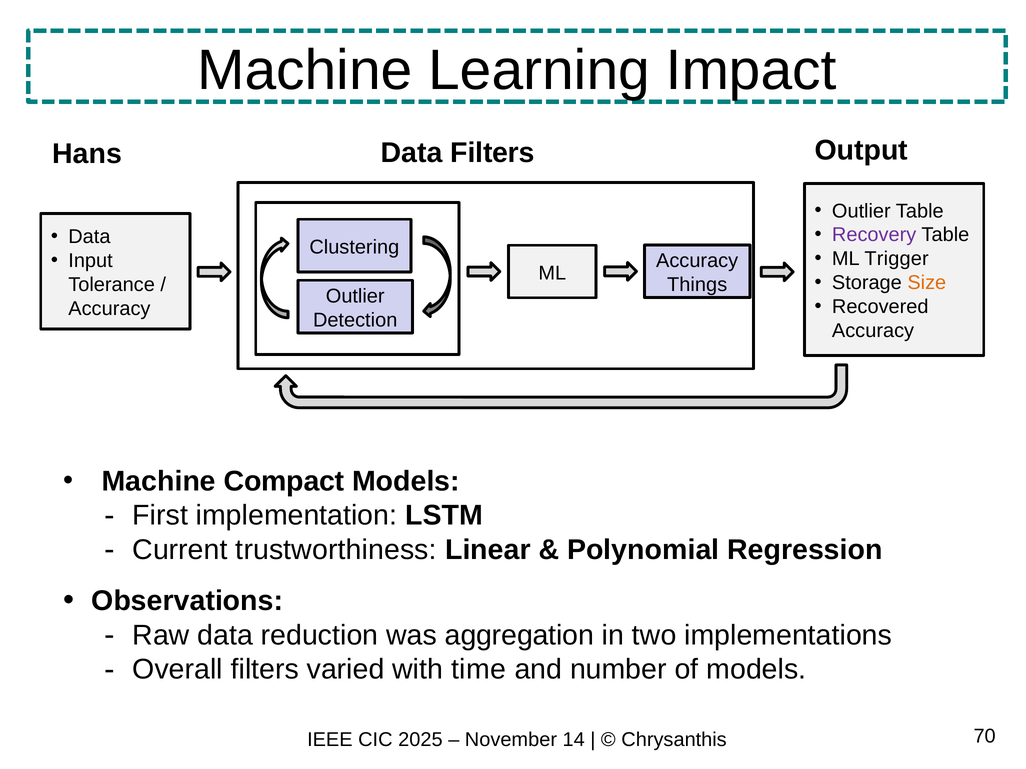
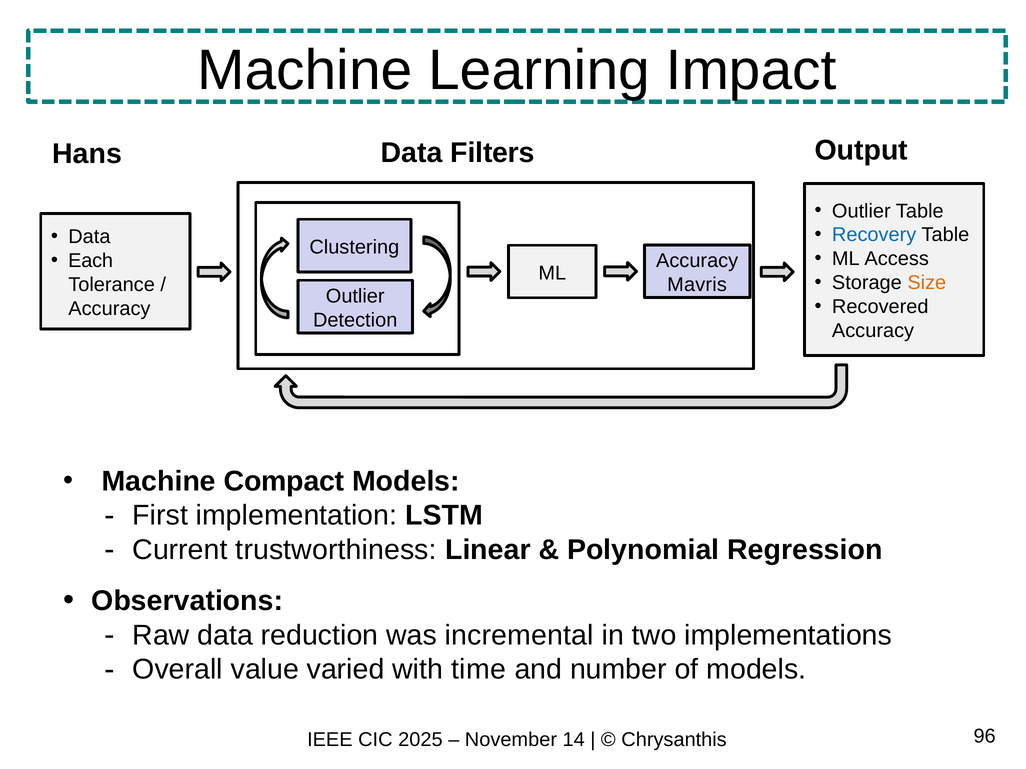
Recovery colour: purple -> blue
Trigger: Trigger -> Access
Input: Input -> Each
Things: Things -> Mavris
aggregation: aggregation -> incremental
Overall filters: filters -> value
70: 70 -> 96
